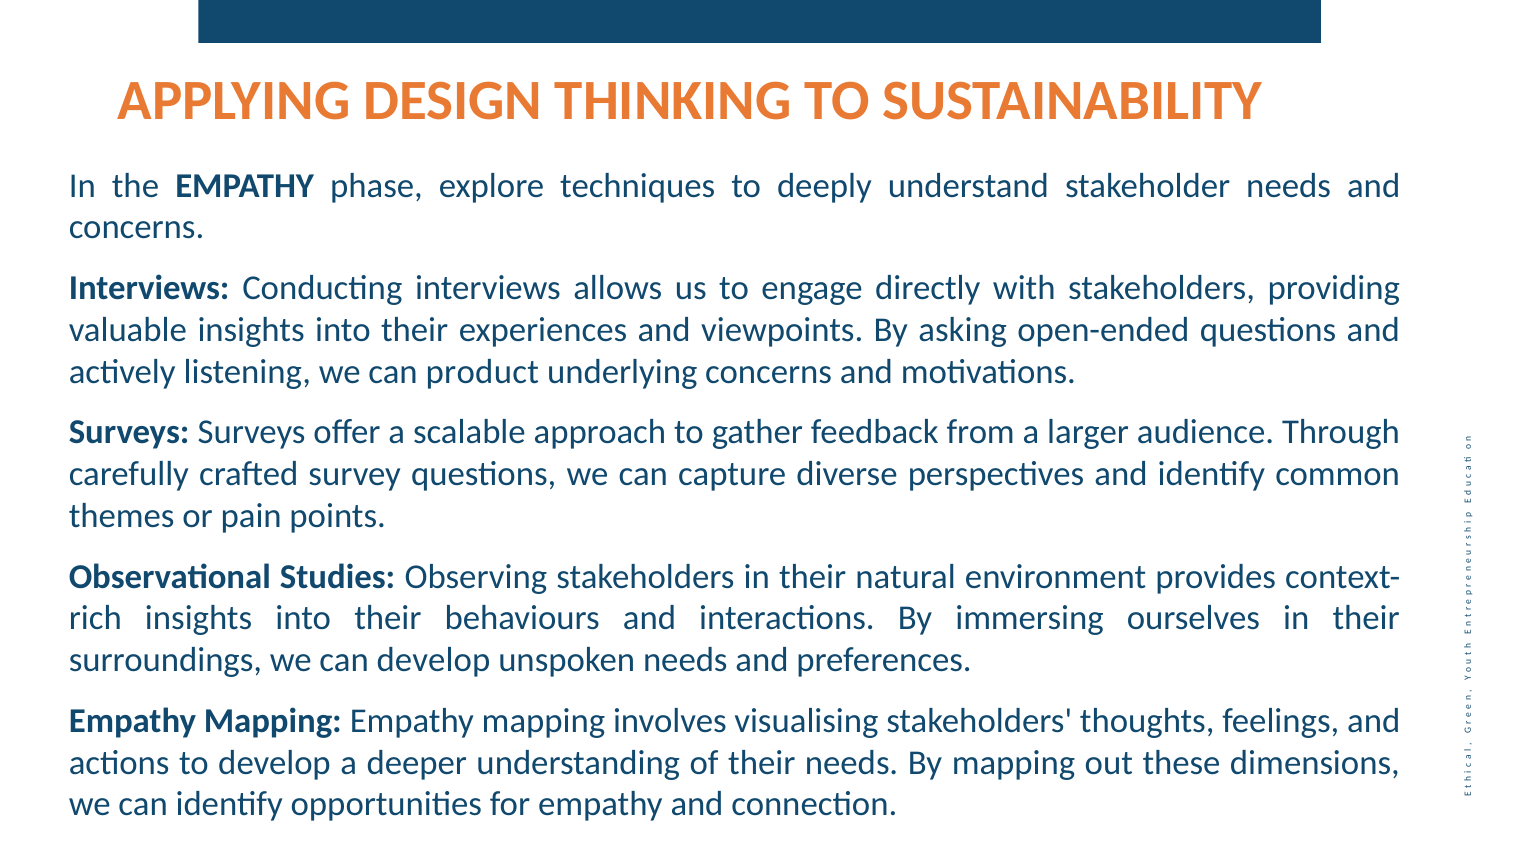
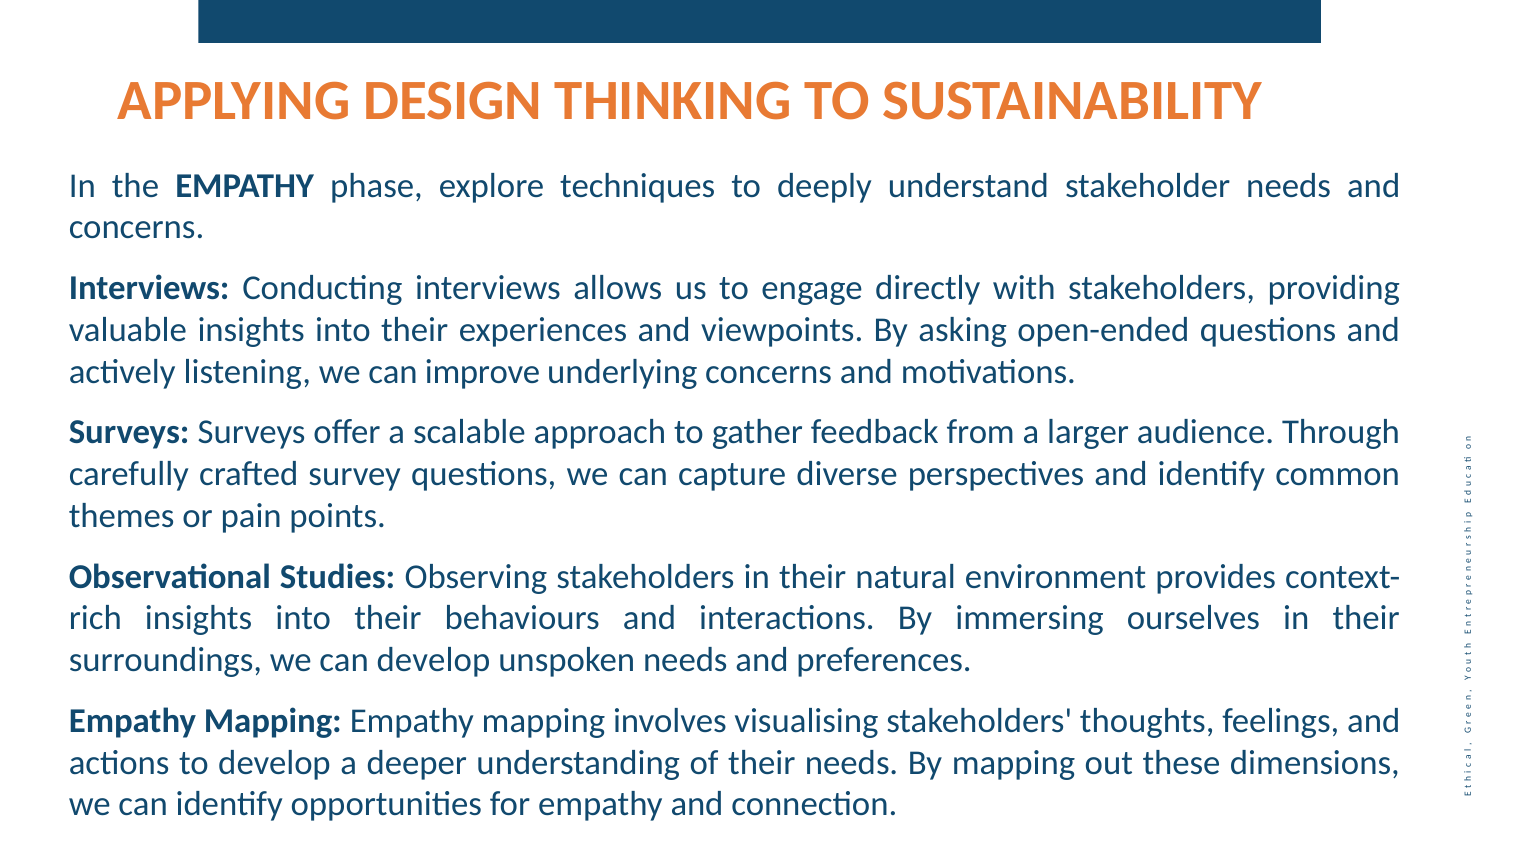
product: product -> improve
